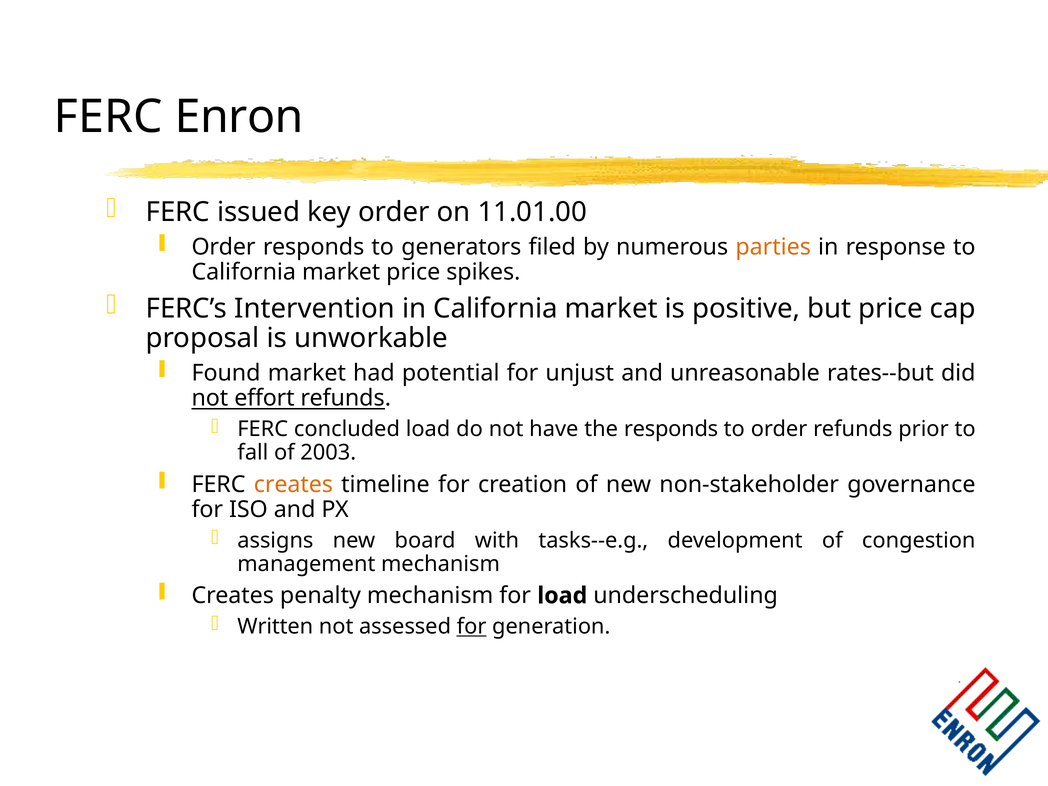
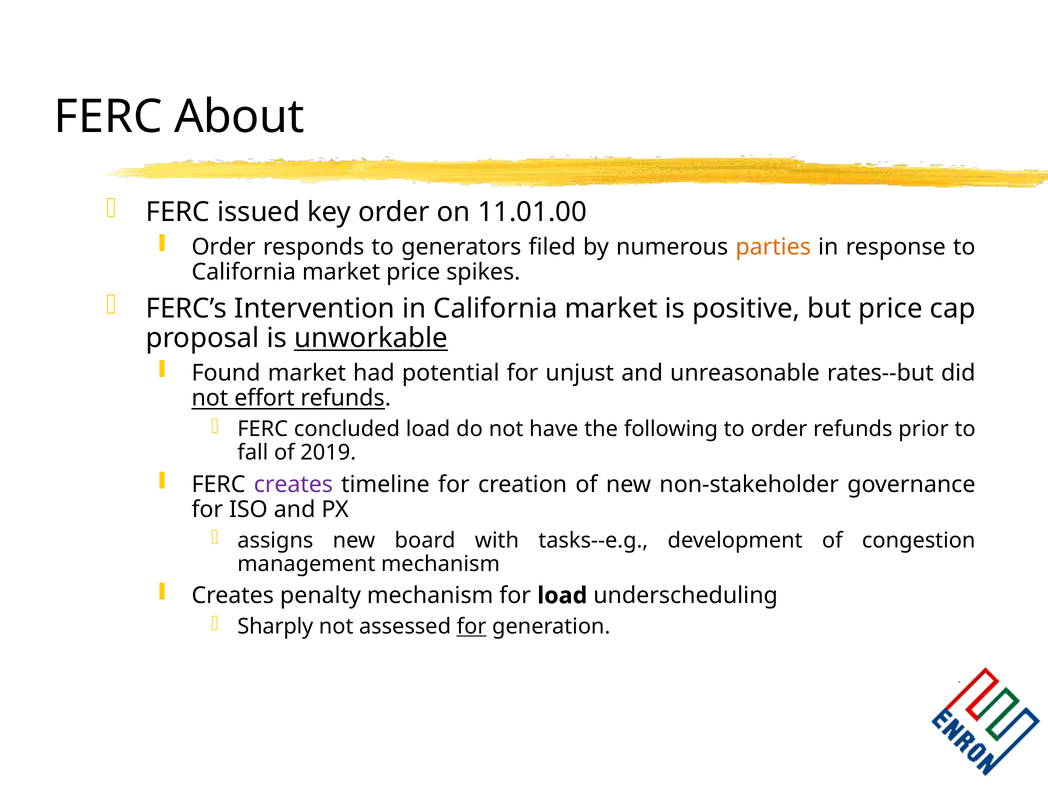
Enron: Enron -> About
unworkable underline: none -> present
the responds: responds -> following
2003: 2003 -> 2019
creates at (293, 484) colour: orange -> purple
Written: Written -> Sharply
